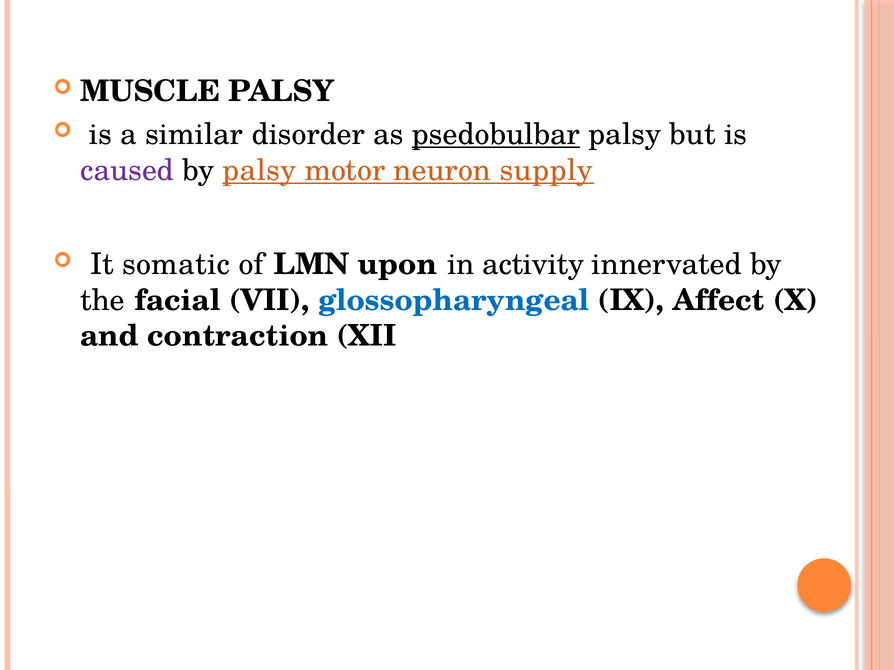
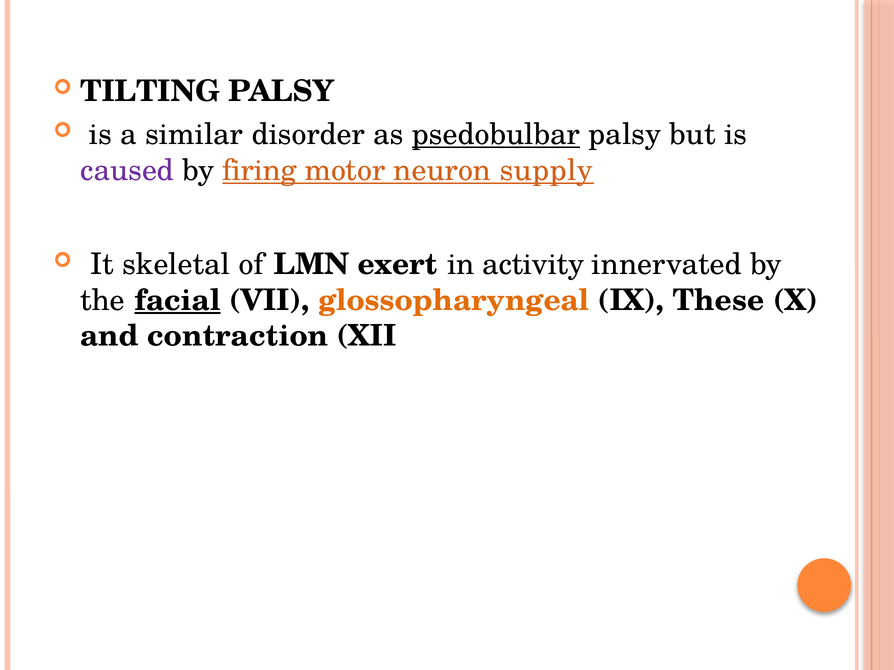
MUSCLE: MUSCLE -> TILTING
by palsy: palsy -> firing
somatic: somatic -> skeletal
upon: upon -> exert
facial underline: none -> present
glossopharyngeal colour: blue -> orange
Affect: Affect -> These
